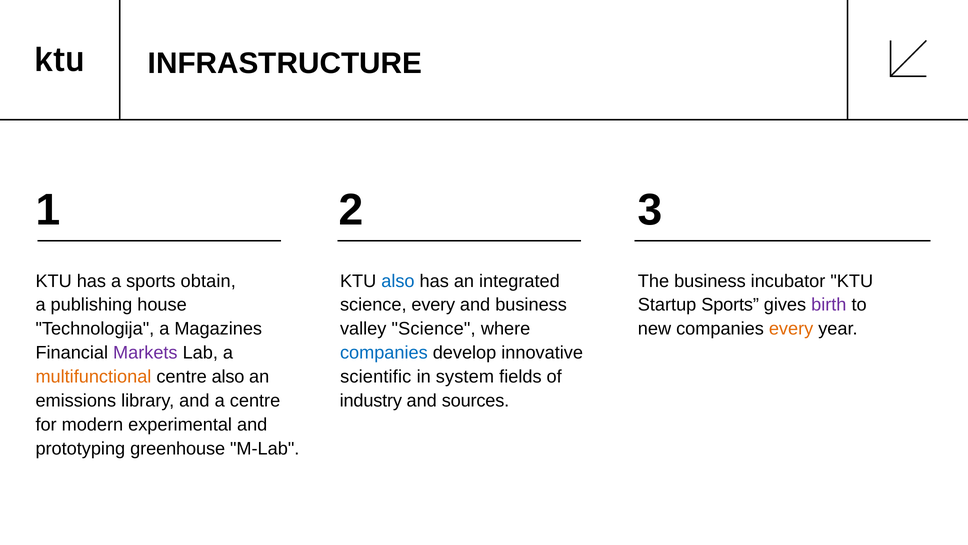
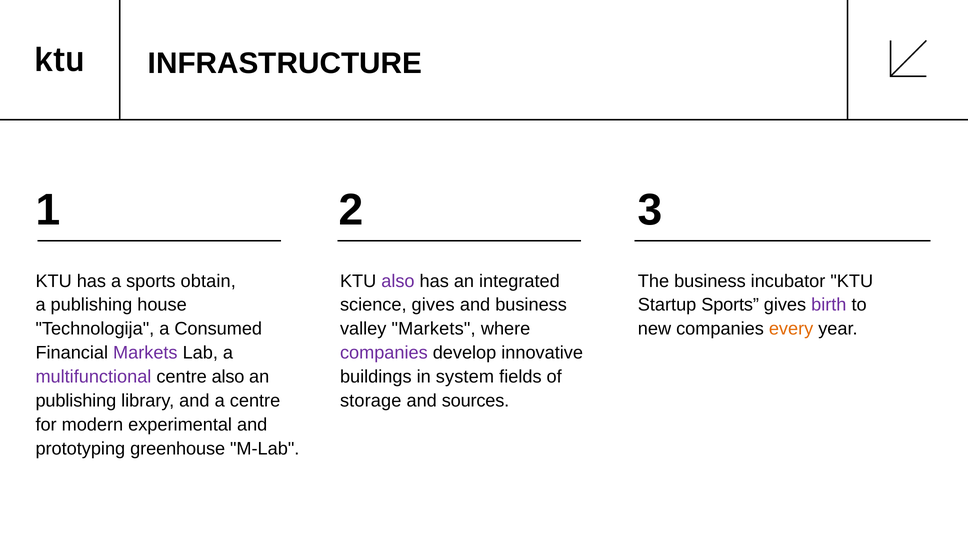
also at (398, 281) colour: blue -> purple
science every: every -> gives
Magazines: Magazines -> Consumed
valley Science: Science -> Markets
companies at (384, 353) colour: blue -> purple
multifunctional colour: orange -> purple
scientific: scientific -> buildings
emissions at (76, 401): emissions -> publishing
industry: industry -> storage
